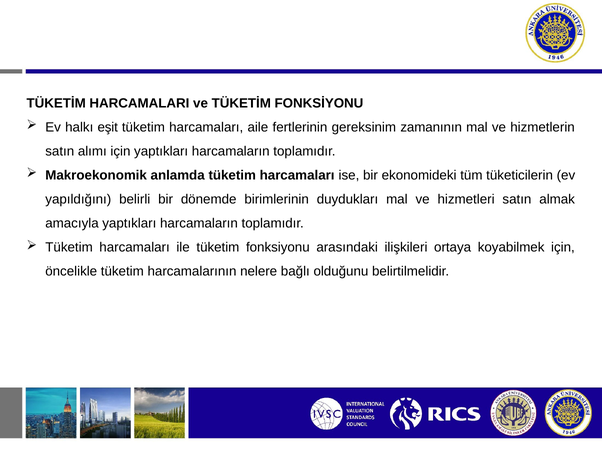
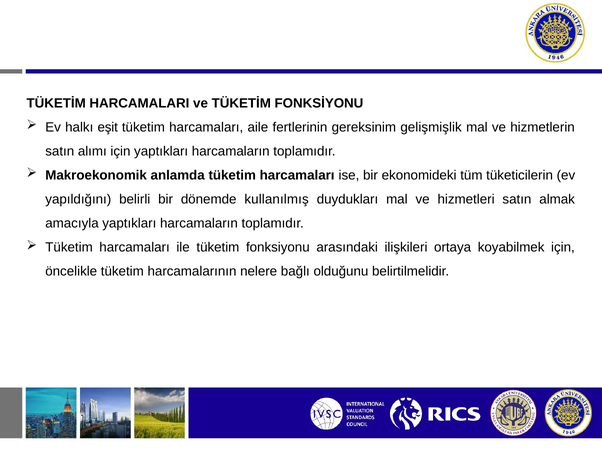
zamanının: zamanının -> gelişmişlik
birimlerinin: birimlerinin -> kullanılmış
